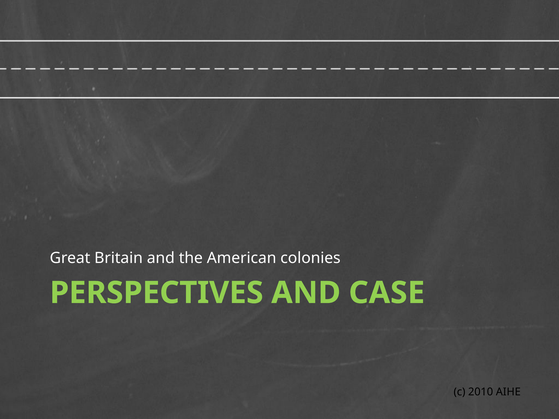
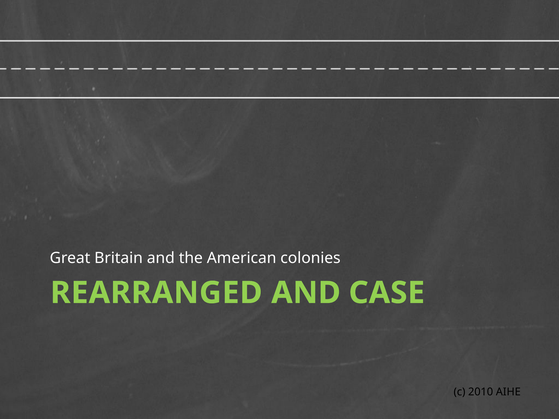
PERSPECTIVES: PERSPECTIVES -> REARRANGED
